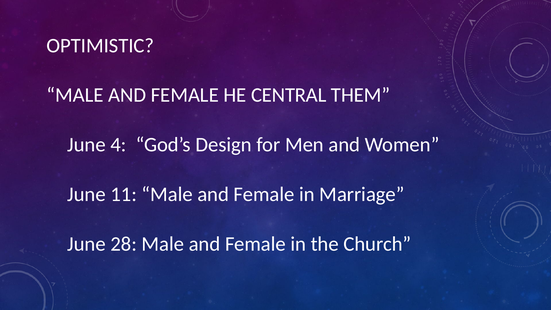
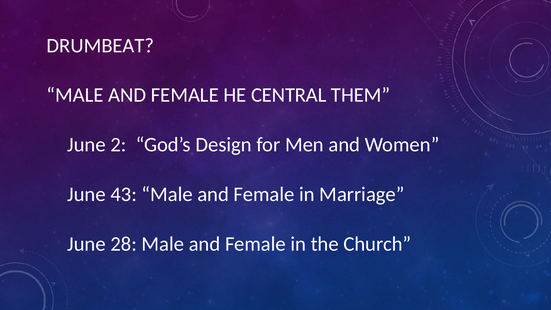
OPTIMISTIC: OPTIMISTIC -> DRUMBEAT
4: 4 -> 2
11: 11 -> 43
